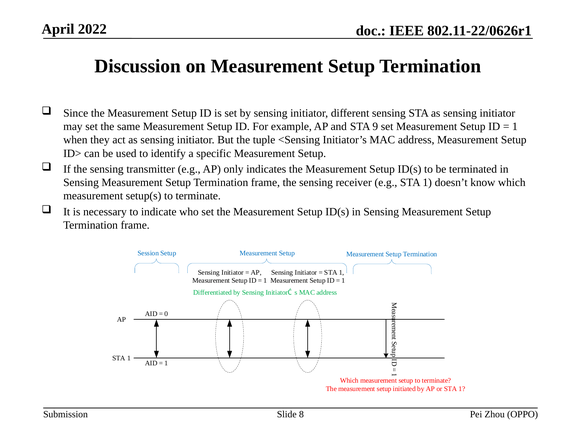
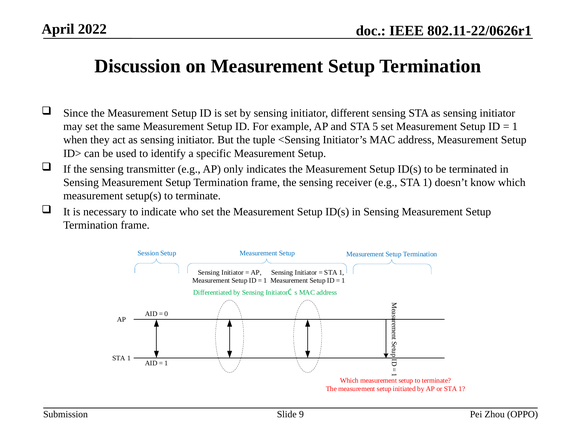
9: 9 -> 5
8: 8 -> 9
